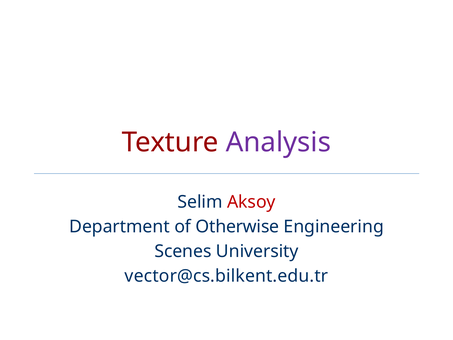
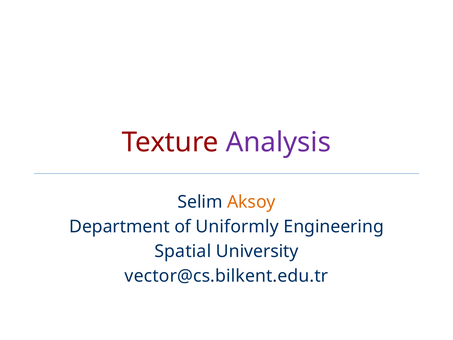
Aksoy colour: red -> orange
Otherwise: Otherwise -> Uniformly
Scenes: Scenes -> Spatial
